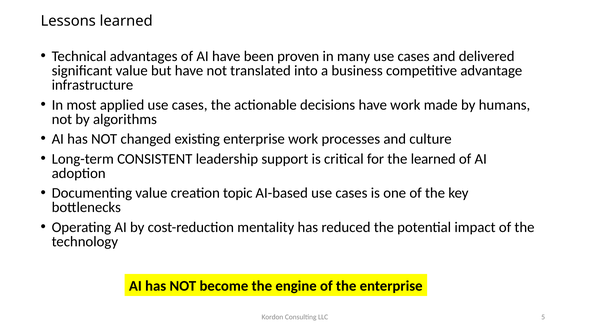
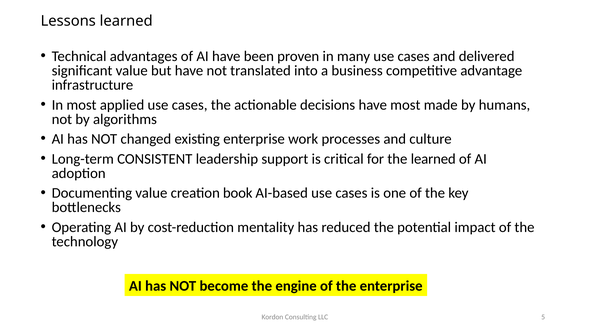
have work: work -> most
topic: topic -> book
